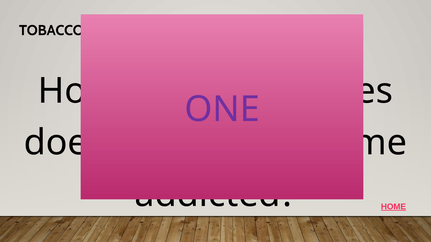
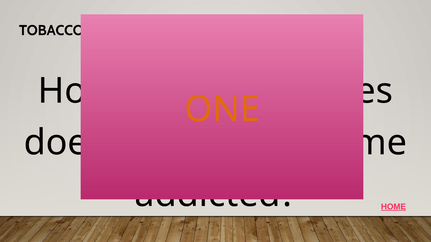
ONE colour: purple -> orange
